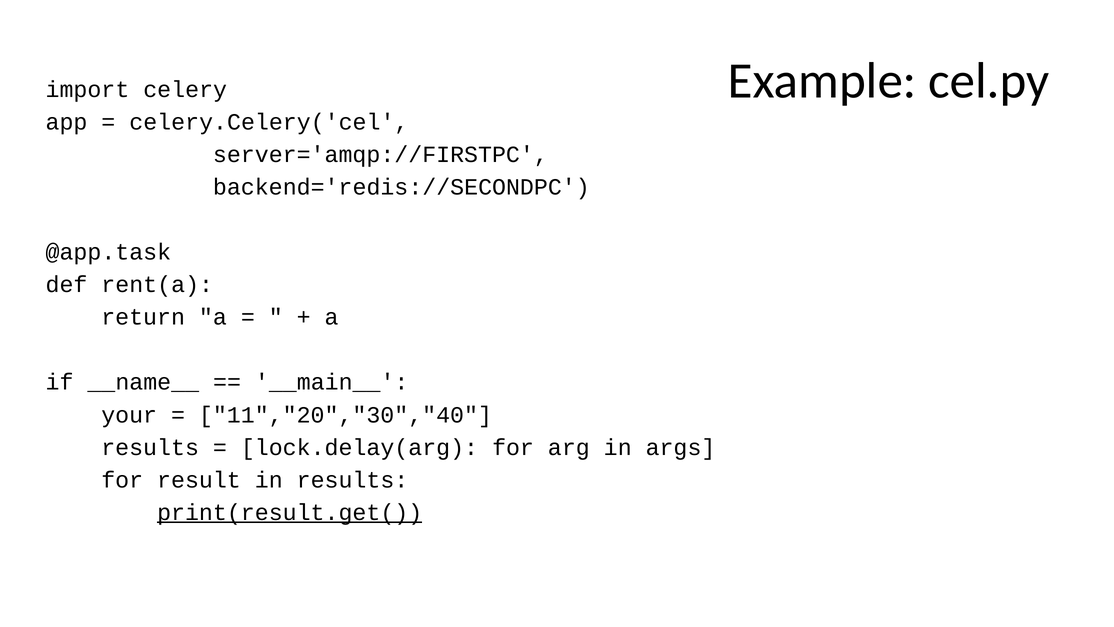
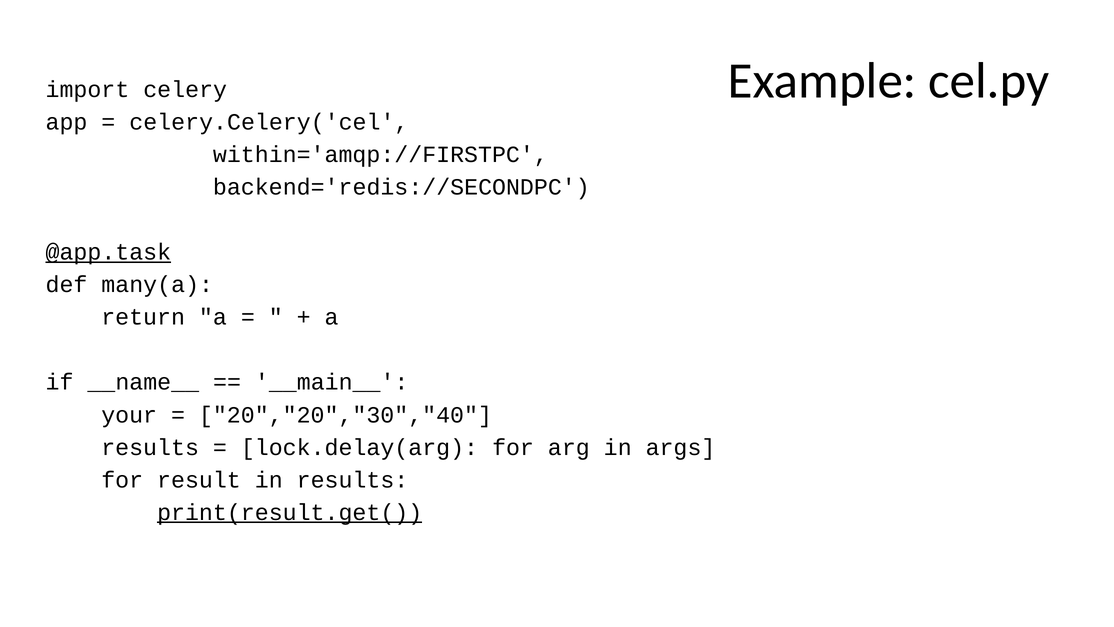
server='amqp://FIRSTPC: server='amqp://FIRSTPC -> within='amqp://FIRSTPC
@app.task underline: none -> present
rent(a: rent(a -> many(a
11","20","30","40: 11","20","30","40 -> 20","20","30","40
